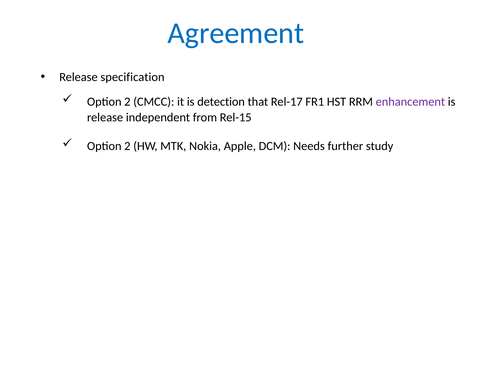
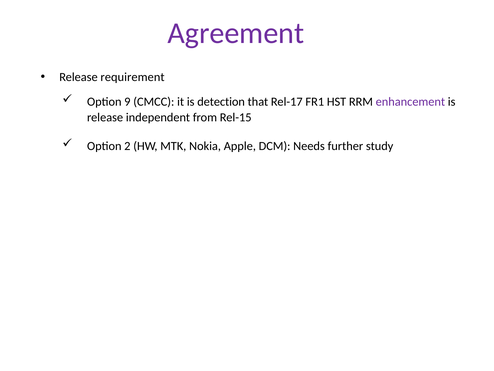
Agreement colour: blue -> purple
specification: specification -> requirement
2 at (127, 102): 2 -> 9
